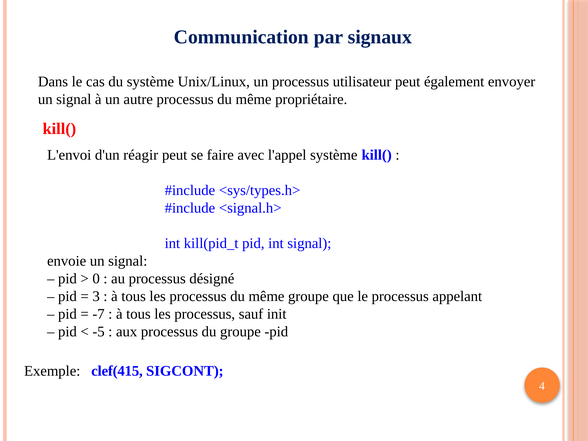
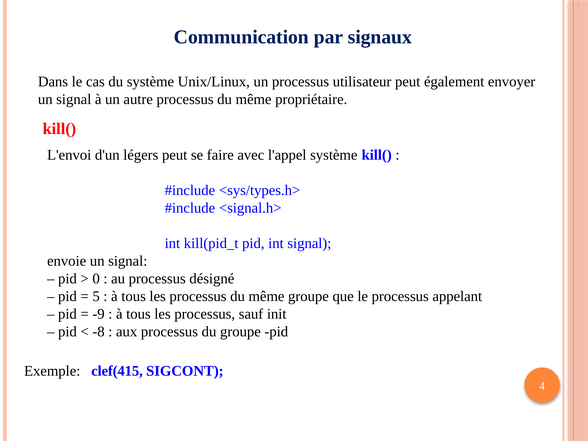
réagir: réagir -> légers
3: 3 -> 5
-7: -7 -> -9
-5: -5 -> -8
